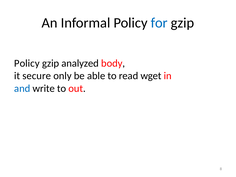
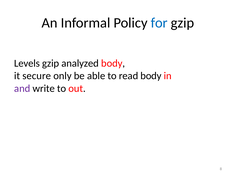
Policy at (27, 63): Policy -> Levels
read wget: wget -> body
and colour: blue -> purple
